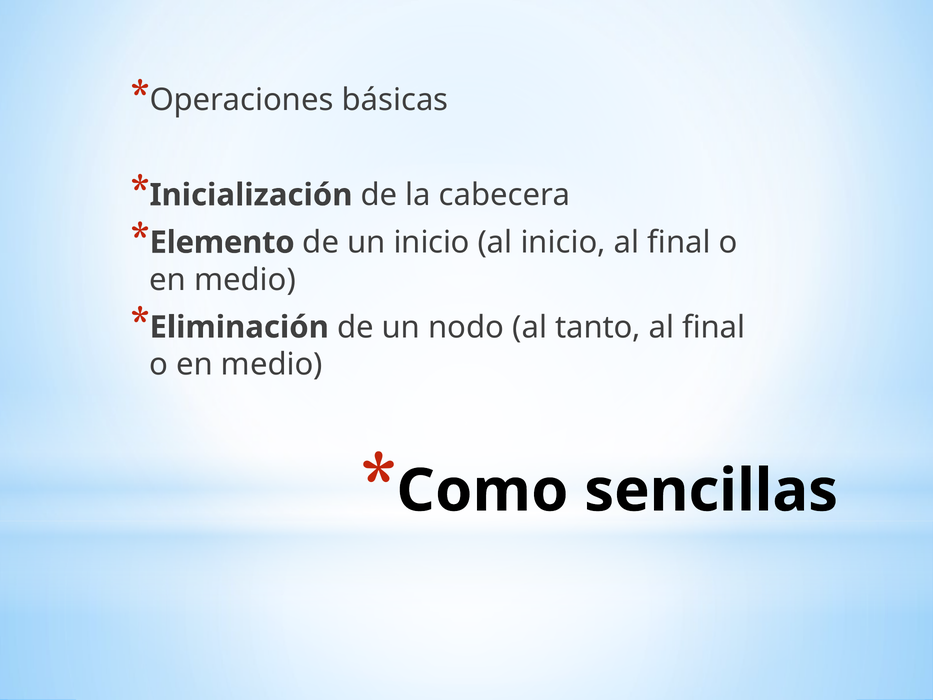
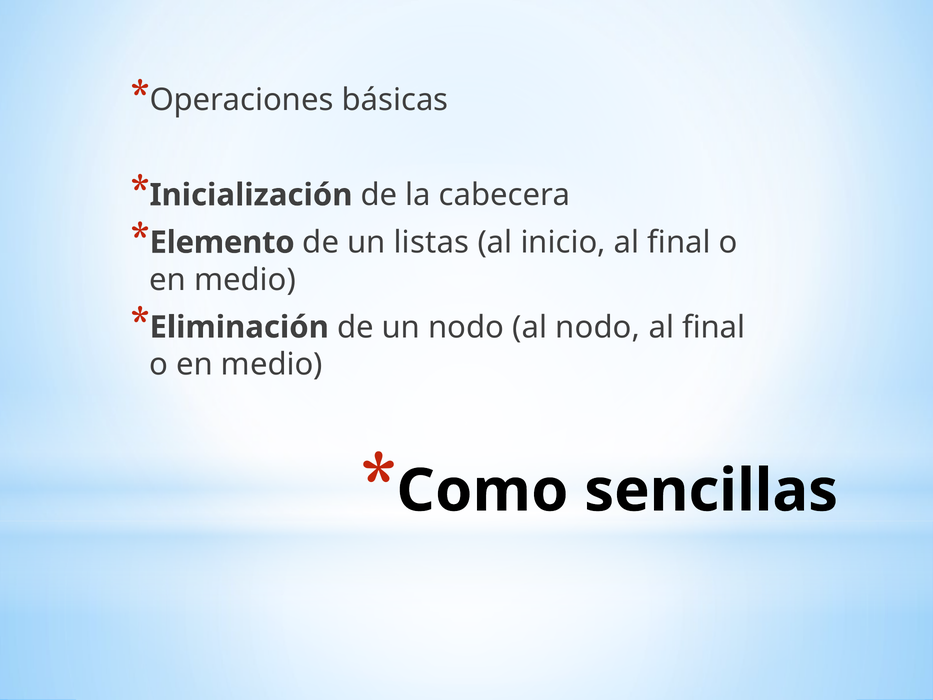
un inicio: inicio -> listas
al tanto: tanto -> nodo
